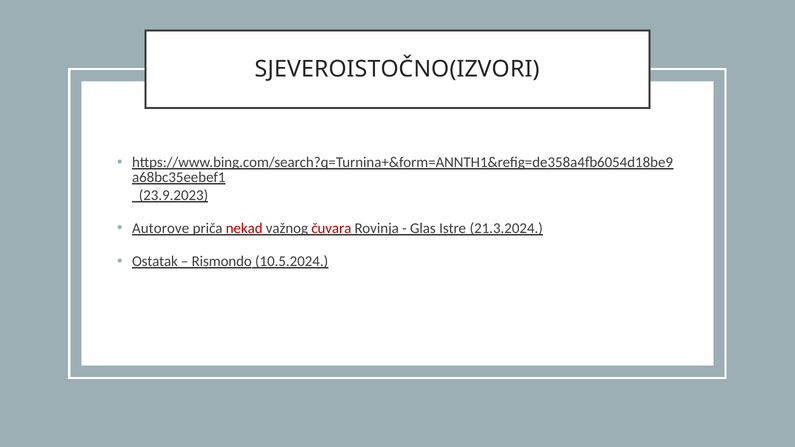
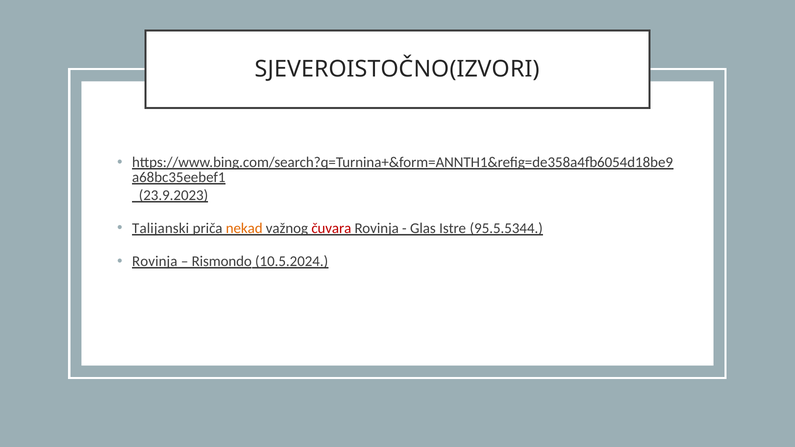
Autorove: Autorove -> Talijanski
nekad colour: red -> orange
21.3.2024: 21.3.2024 -> 95.5.5344
Ostatak at (155, 261): Ostatak -> Rovinja
